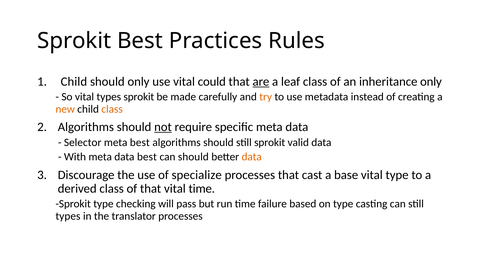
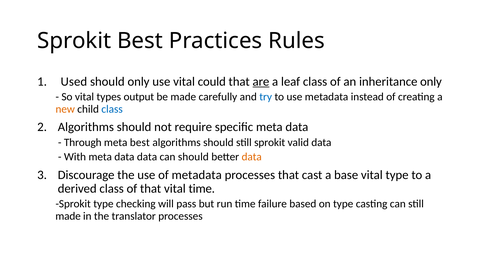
Child at (74, 82): Child -> Used
types sprokit: sprokit -> output
try colour: orange -> blue
class at (112, 109) colour: orange -> blue
not underline: present -> none
Selector: Selector -> Through
data best: best -> data
of specialize: specialize -> metadata
types at (68, 216): types -> made
